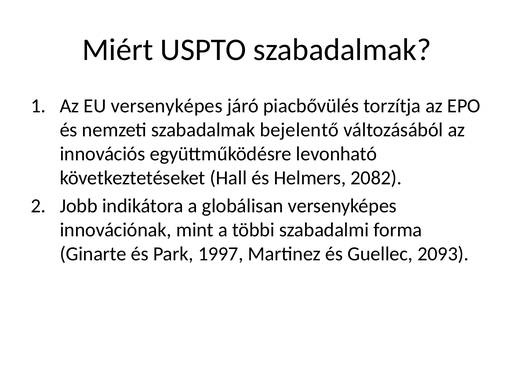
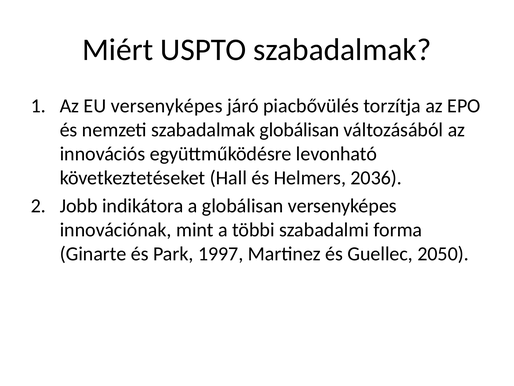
szabadalmak bejelentő: bejelentő -> globálisan
2082: 2082 -> 2036
2093: 2093 -> 2050
